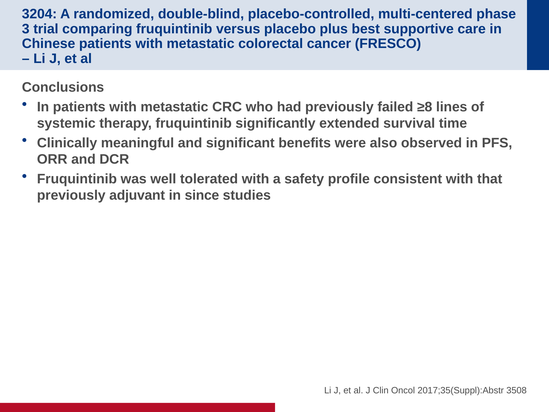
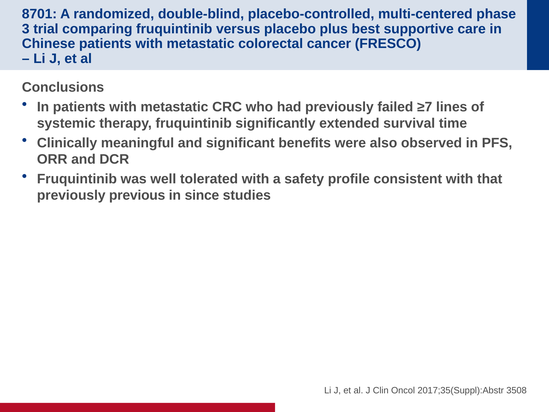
3204: 3204 -> 8701
≥8: ≥8 -> ≥7
adjuvant: adjuvant -> previous
